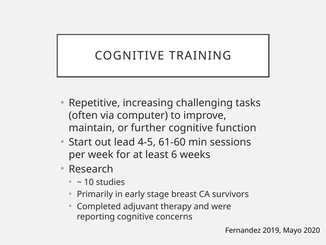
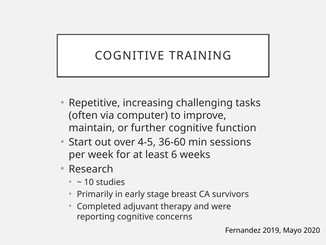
lead: lead -> over
61-60: 61-60 -> 36-60
